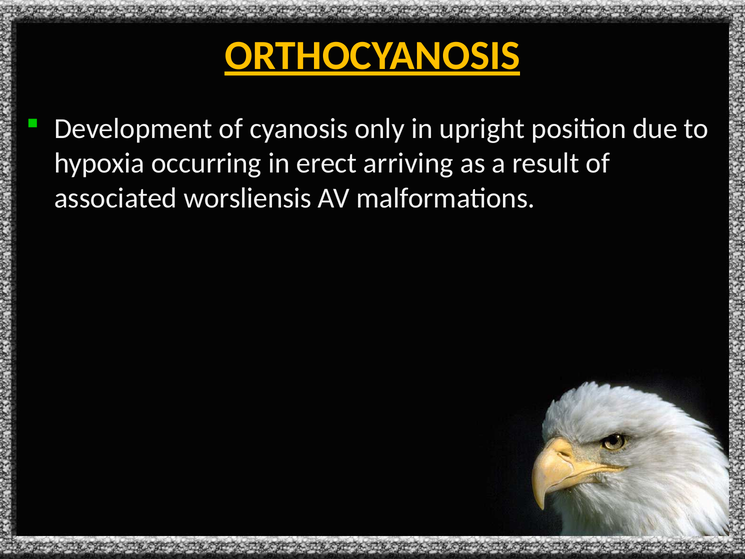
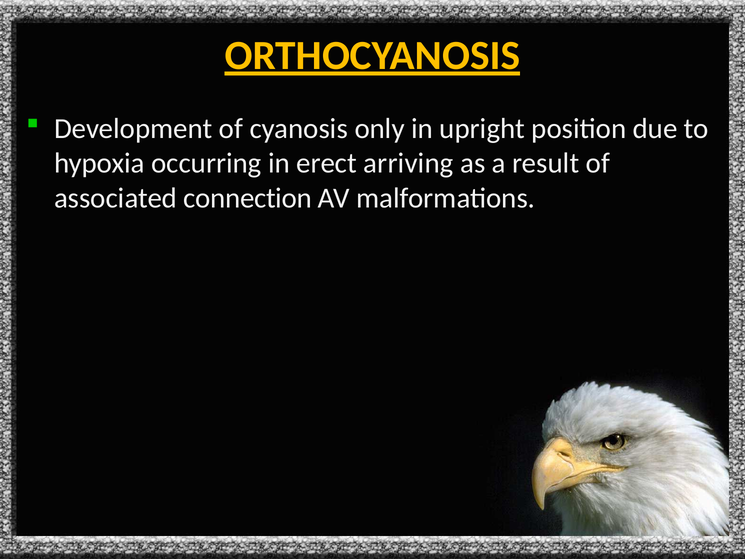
worsliensis: worsliensis -> connection
